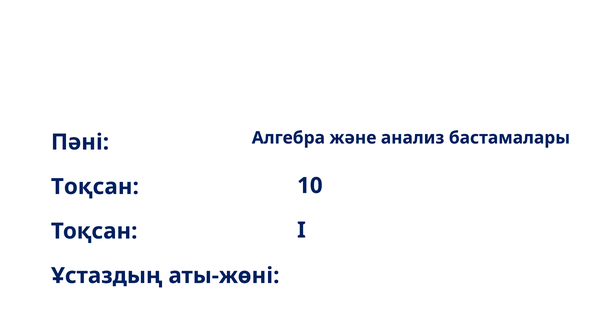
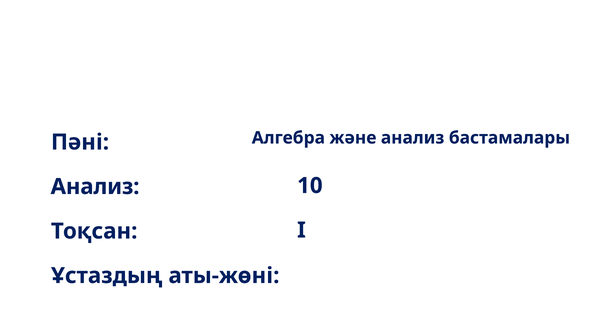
Тоқсан at (95, 187): Тоқсан -> Анализ
